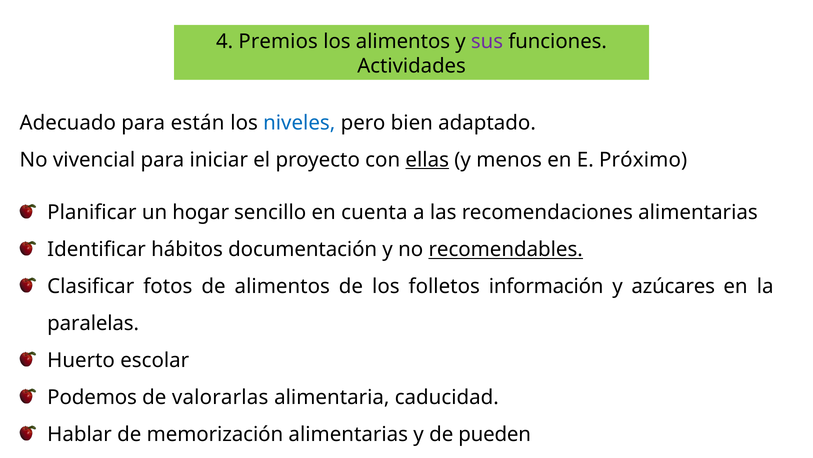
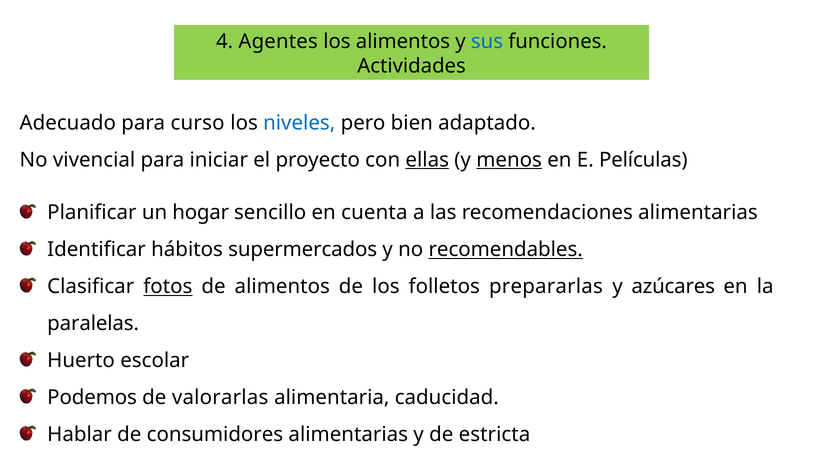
Premios: Premios -> Agentes
sus colour: purple -> blue
están: están -> curso
menos underline: none -> present
Próximo: Próximo -> Películas
documentación: documentación -> supermercados
fotos underline: none -> present
información: información -> prepararlas
memorización: memorización -> consumidores
pueden: pueden -> estricta
